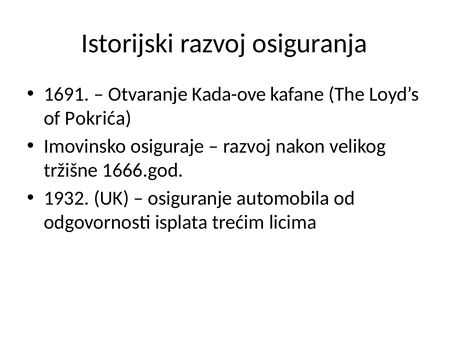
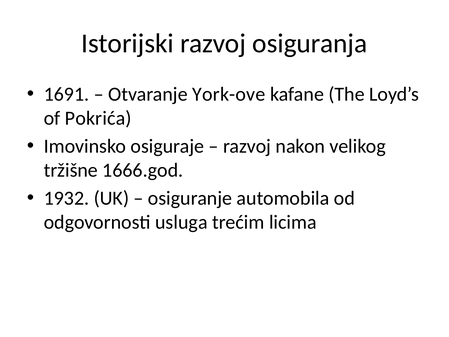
Kada-ove: Kada-ove -> York-ove
isplata: isplata -> usluga
